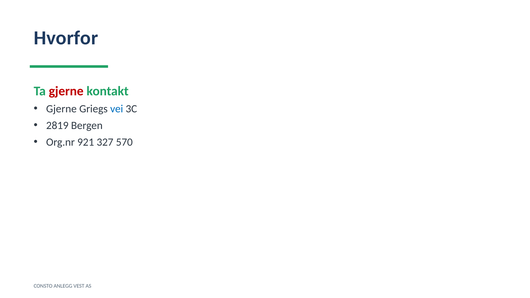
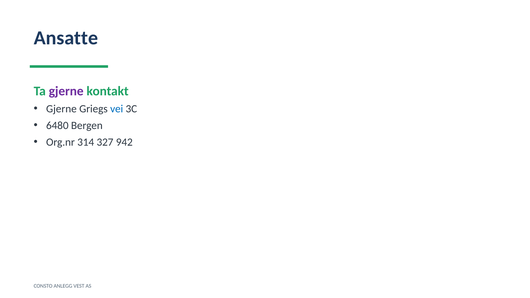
Hvorfor: Hvorfor -> Ansatte
gjerne at (66, 91) colour: red -> purple
2819: 2819 -> 6480
921: 921 -> 314
570: 570 -> 942
